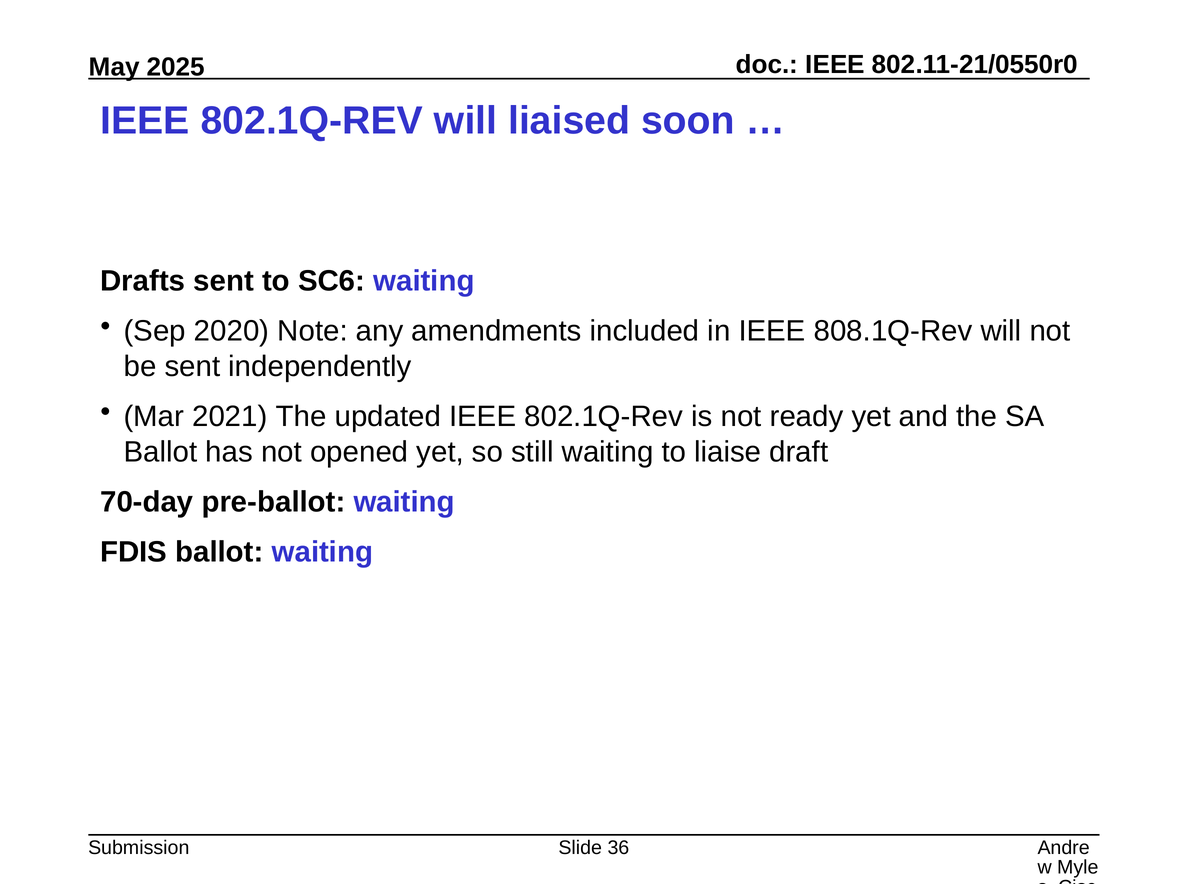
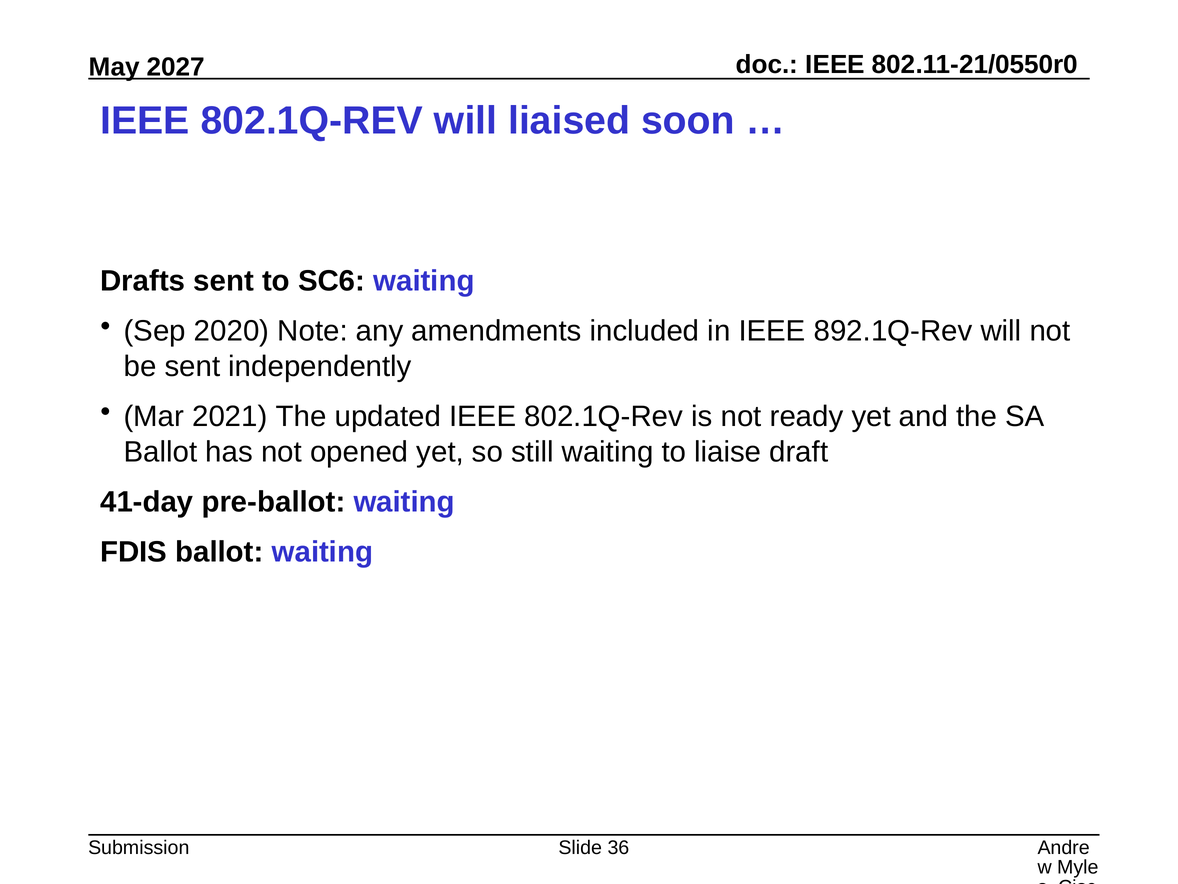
2025: 2025 -> 2027
808.1Q-Rev: 808.1Q-Rev -> 892.1Q-Rev
70-day: 70-day -> 41-day
